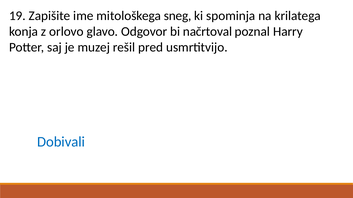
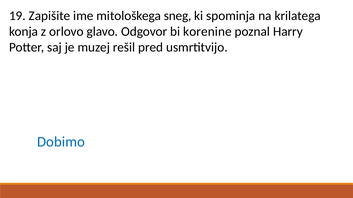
načrtoval: načrtoval -> korenine
Dobivali: Dobivali -> Dobimo
